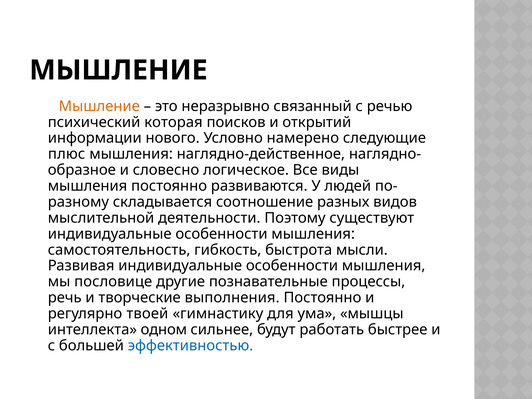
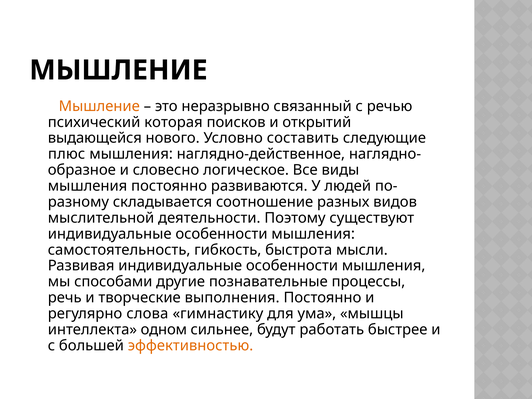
информации: информации -> выдающейся
намерено: намерено -> составить
пословице: пословице -> способами
твоей: твоей -> слова
эффективностью colour: blue -> orange
